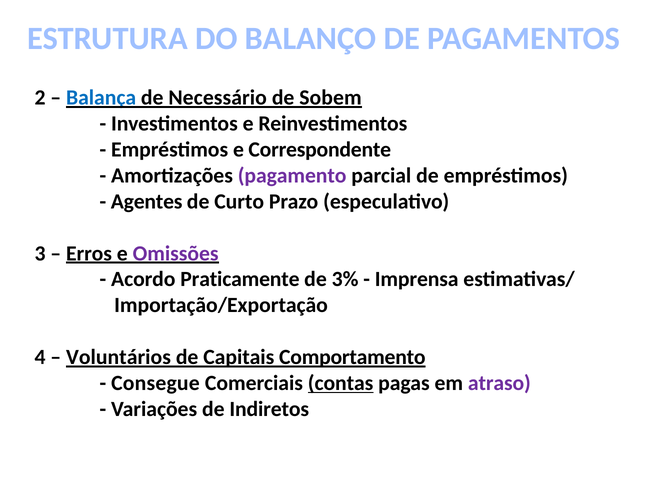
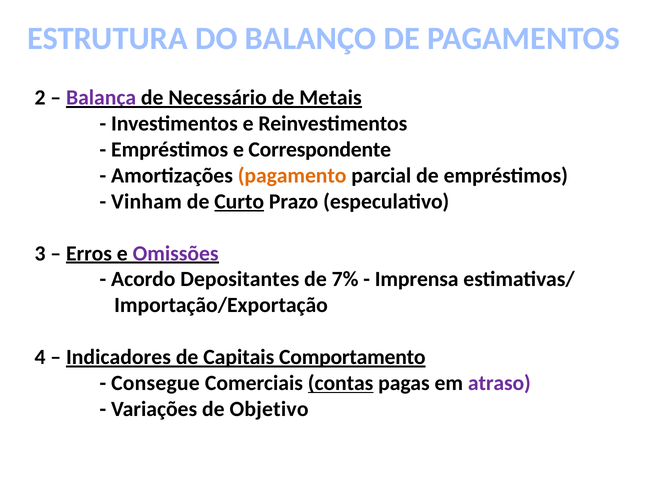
Balança colour: blue -> purple
Sobem: Sobem -> Metais
pagamento colour: purple -> orange
Agentes: Agentes -> Vinham
Curto underline: none -> present
Praticamente: Praticamente -> Depositantes
3%: 3% -> 7%
Voluntários: Voluntários -> Indicadores
Indiretos: Indiretos -> Objetivo
